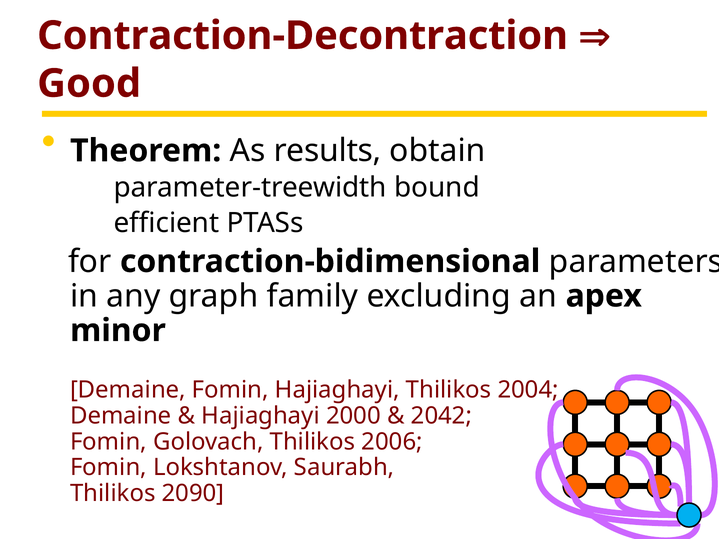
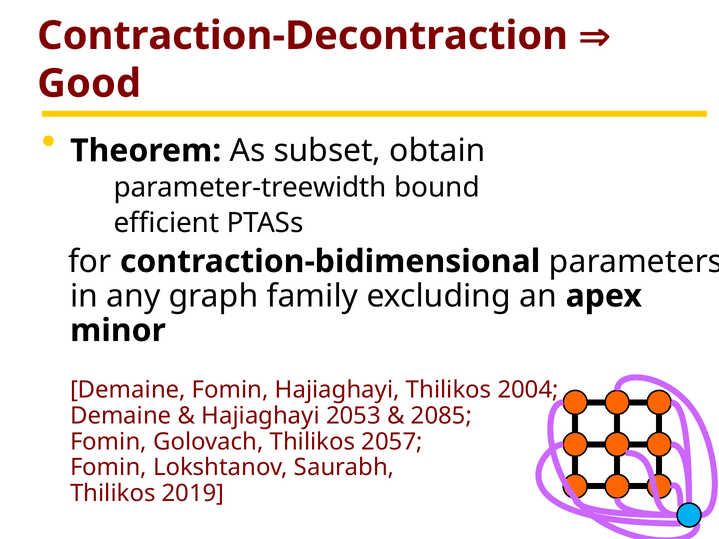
results: results -> subset
2000: 2000 -> 2053
2042: 2042 -> 2085
2006: 2006 -> 2057
2090: 2090 -> 2019
